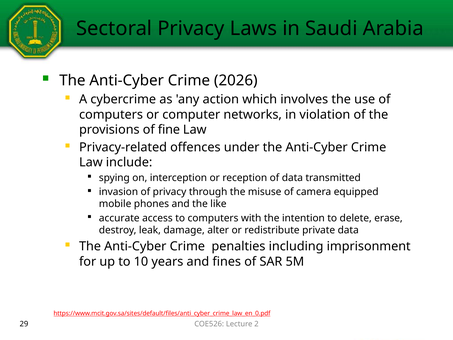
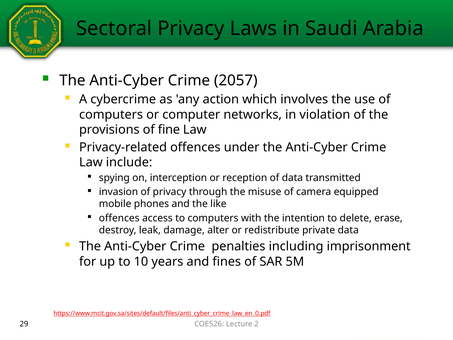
2026: 2026 -> 2057
accurate at (119, 218): accurate -> offences
